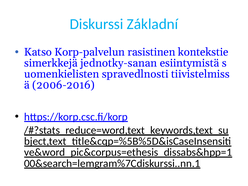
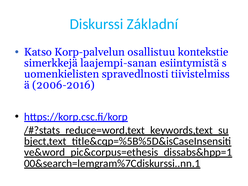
rasistinen: rasistinen -> osallistuu
jednotky-sanan: jednotky-sanan -> laajempi-sanan
